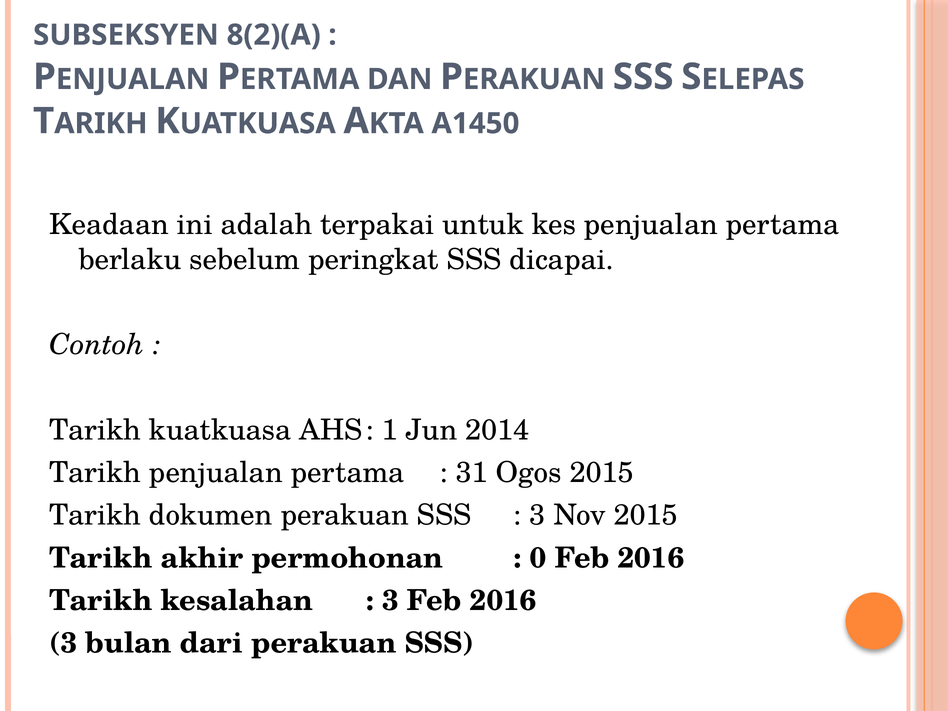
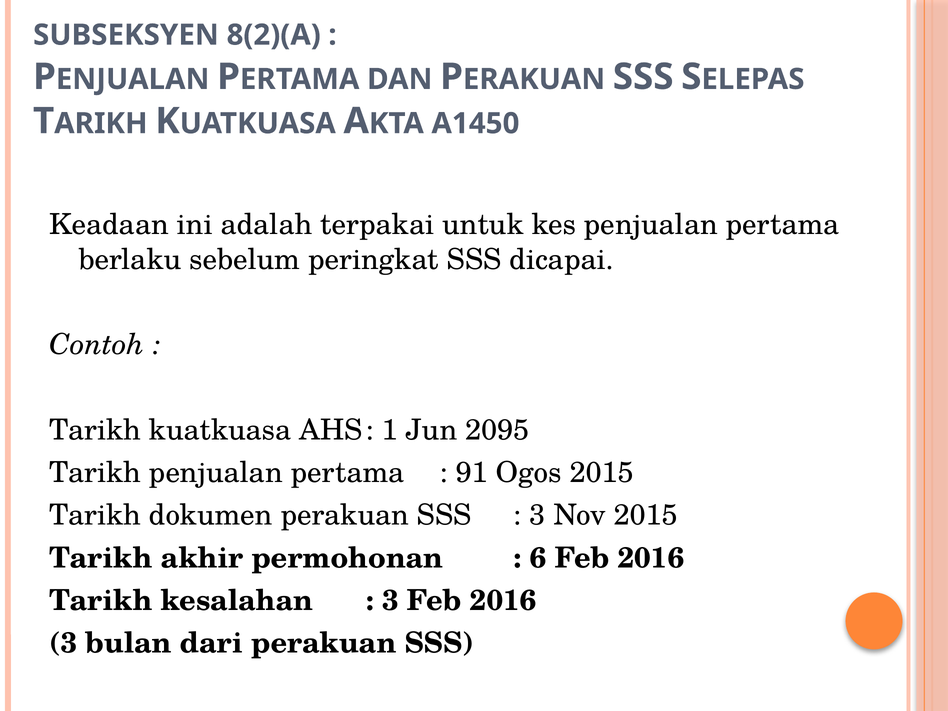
2014: 2014 -> 2095
31: 31 -> 91
0: 0 -> 6
